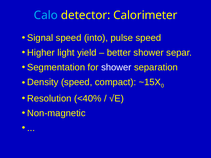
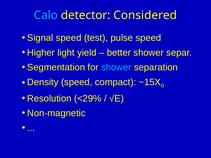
Calorimeter: Calorimeter -> Considered
into: into -> test
shower at (116, 68) colour: white -> light blue
<40%: <40% -> <29%
